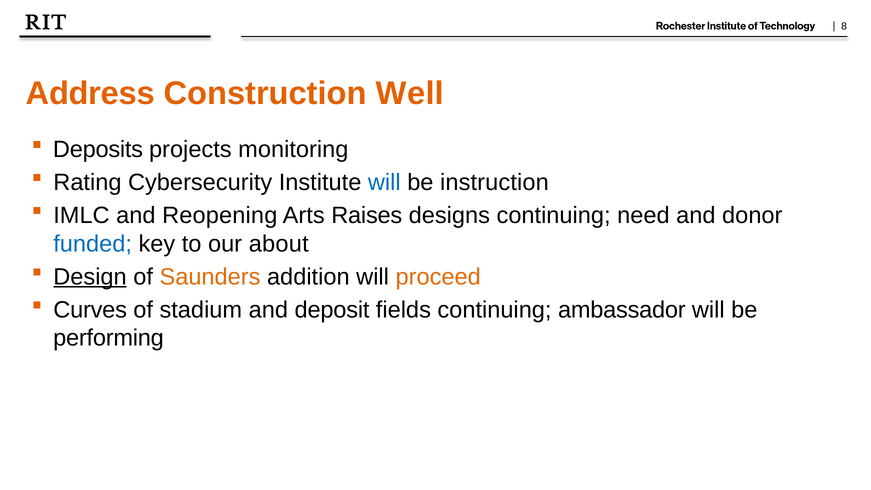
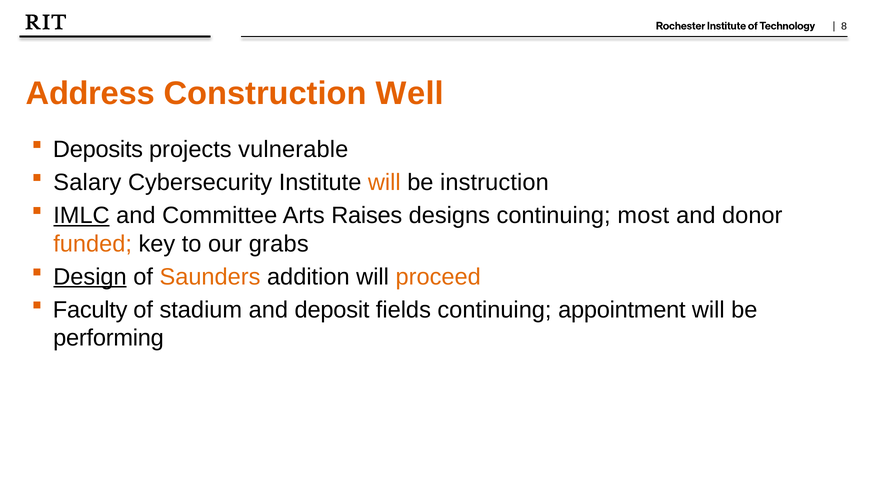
monitoring: monitoring -> vulnerable
Rating: Rating -> Salary
will at (384, 182) colour: blue -> orange
IMLC underline: none -> present
Reopening: Reopening -> Committee
need: need -> most
funded colour: blue -> orange
about: about -> grabs
Curves: Curves -> Faculty
ambassador: ambassador -> appointment
